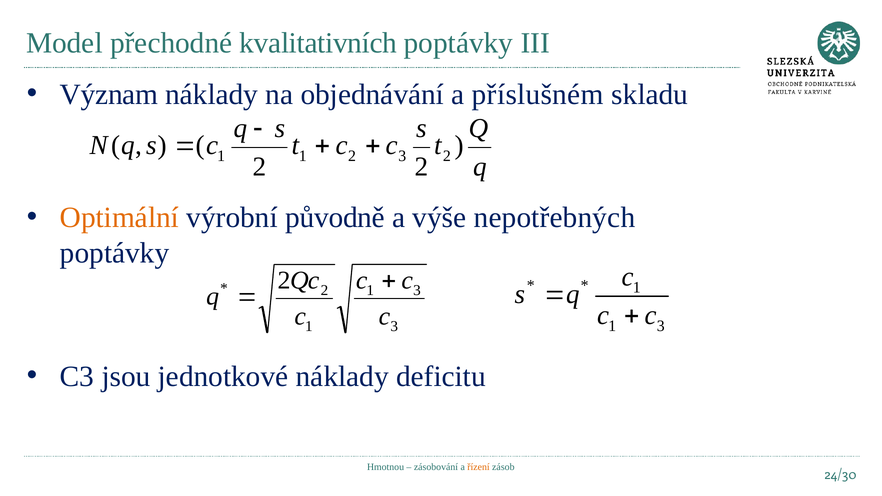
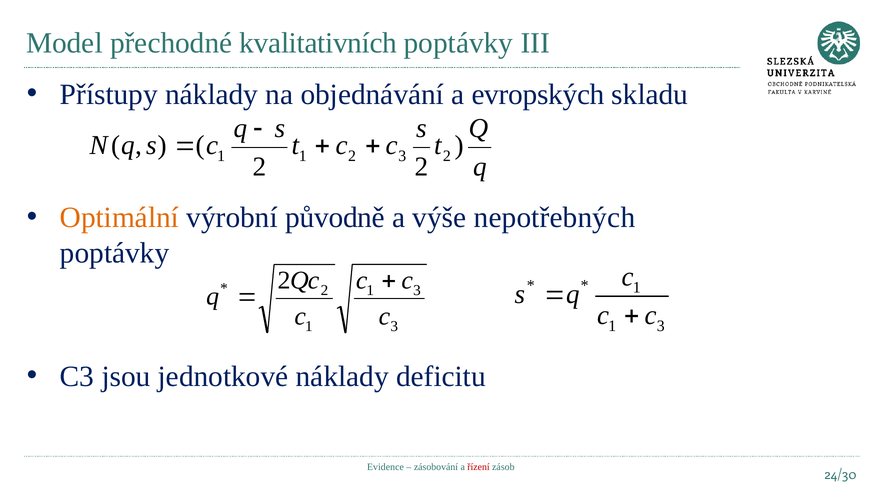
Význam: Význam -> Přístupy
příslušném: příslušném -> evropských
Hmotnou: Hmotnou -> Evidence
řízení colour: orange -> red
